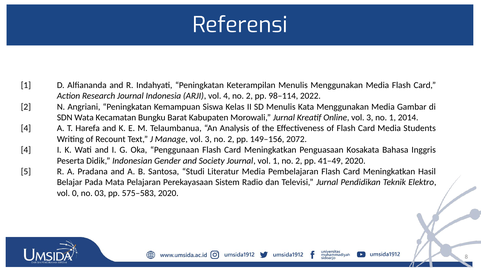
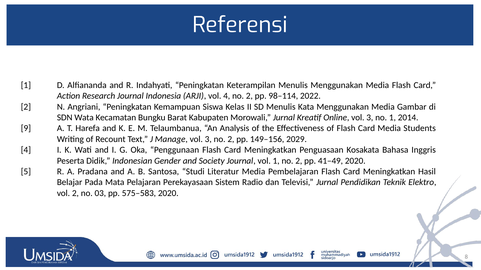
4 at (26, 129): 4 -> 9
2072: 2072 -> 2029
vol 0: 0 -> 2
